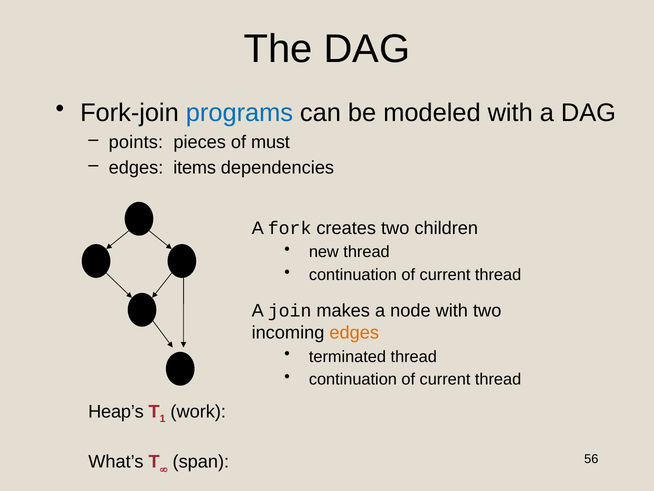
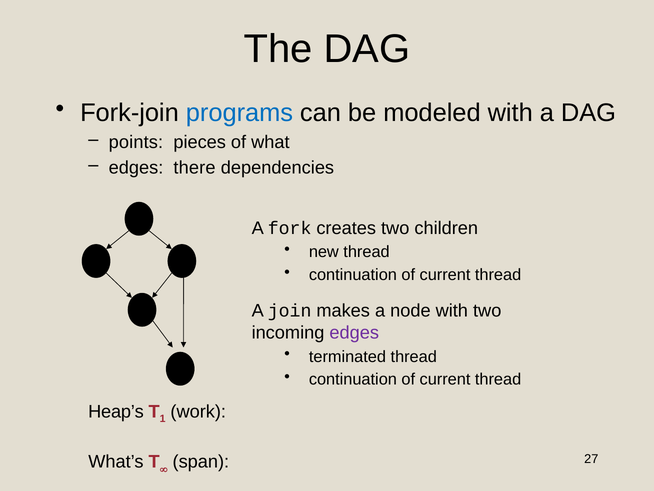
must: must -> what
items: items -> there
edges at (354, 332) colour: orange -> purple
56: 56 -> 27
